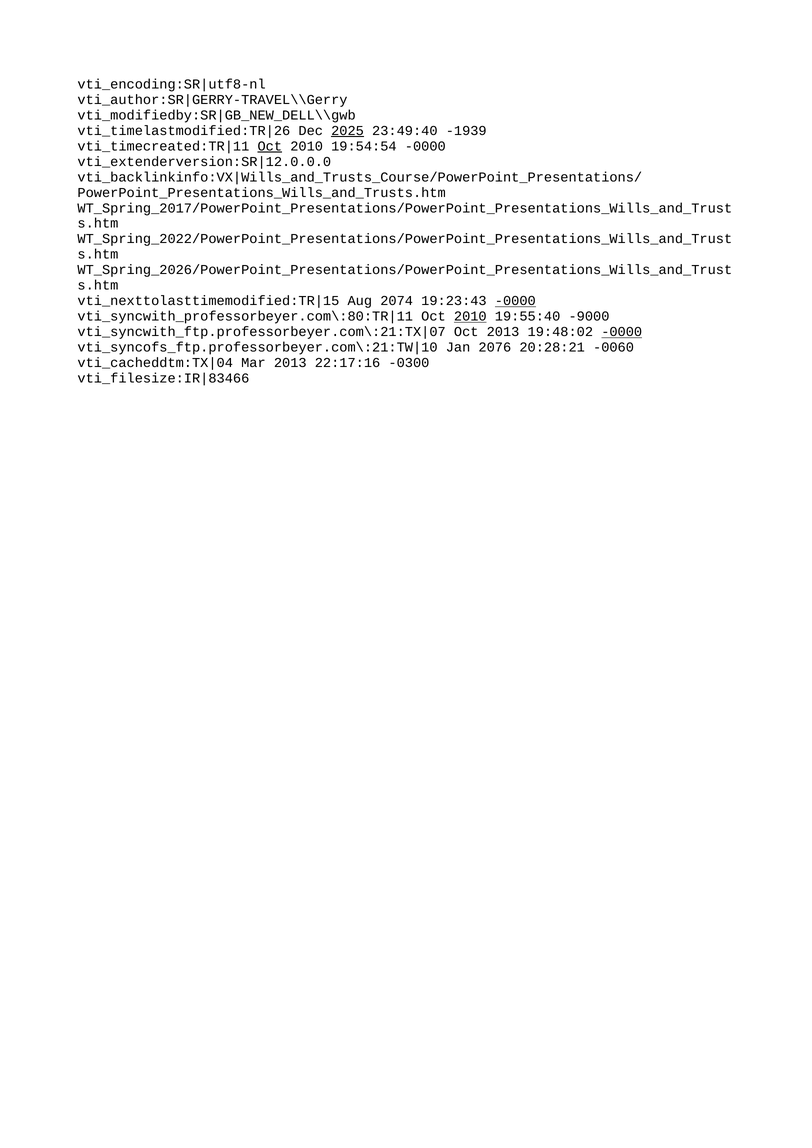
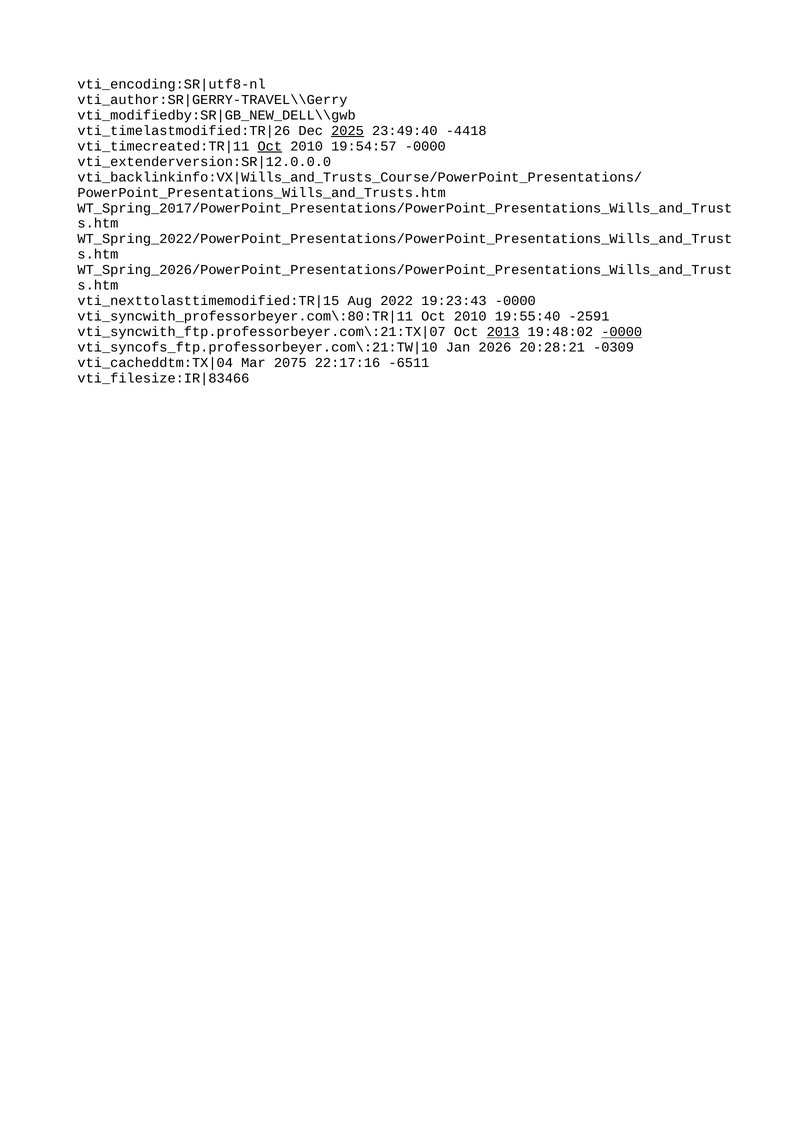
-1939: -1939 -> -4418
19:54:54: 19:54:54 -> 19:54:57
2074: 2074 -> 2022
-0000 at (515, 301) underline: present -> none
2010 at (470, 316) underline: present -> none
-9000: -9000 -> -2591
2013 at (503, 332) underline: none -> present
2076: 2076 -> 2026
-0060: -0060 -> -0309
Mar 2013: 2013 -> 2075
-0300: -0300 -> -6511
